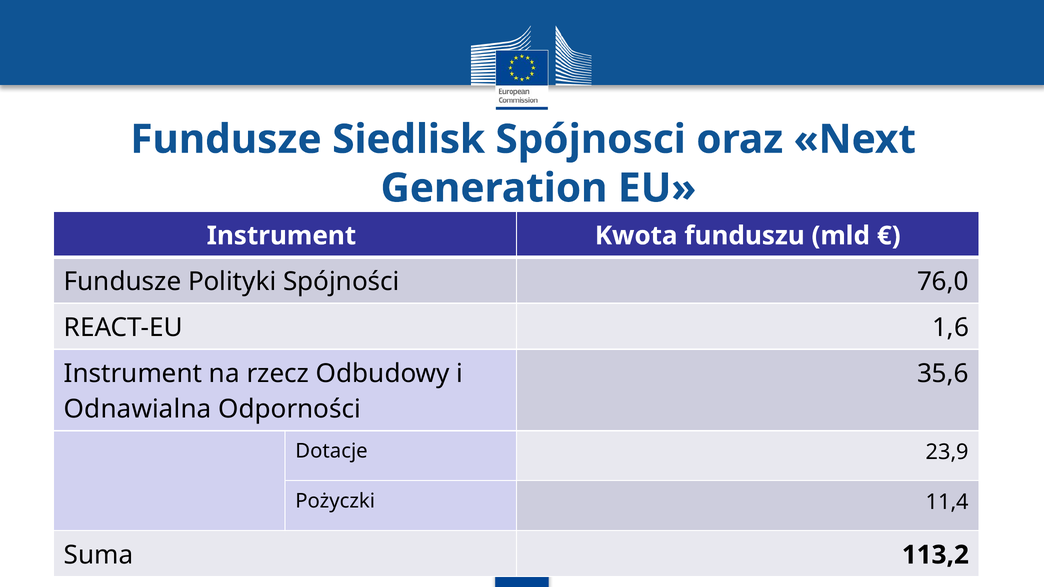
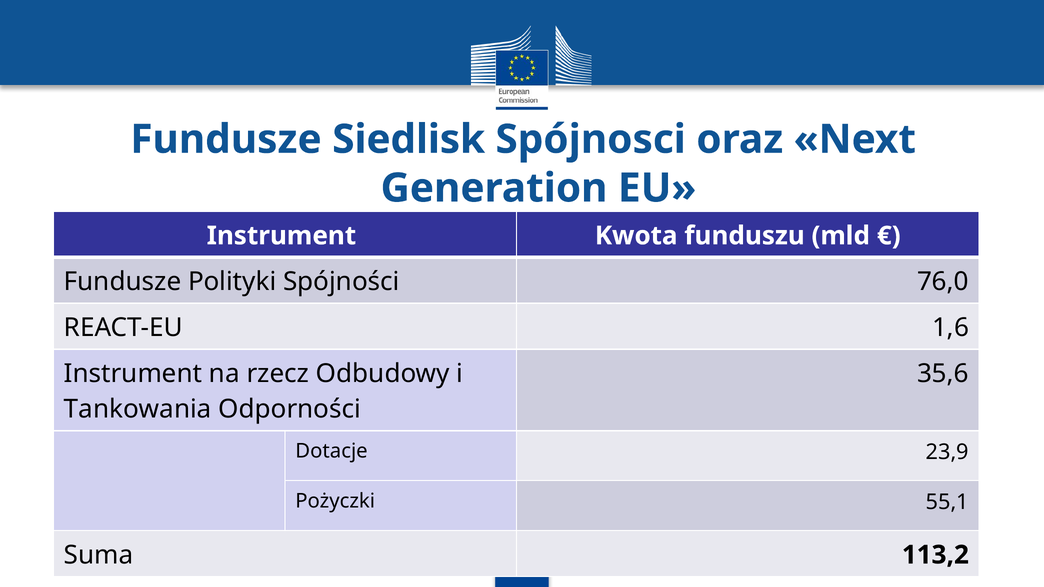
Odnawialna: Odnawialna -> Tankowania
11,4: 11,4 -> 55,1
